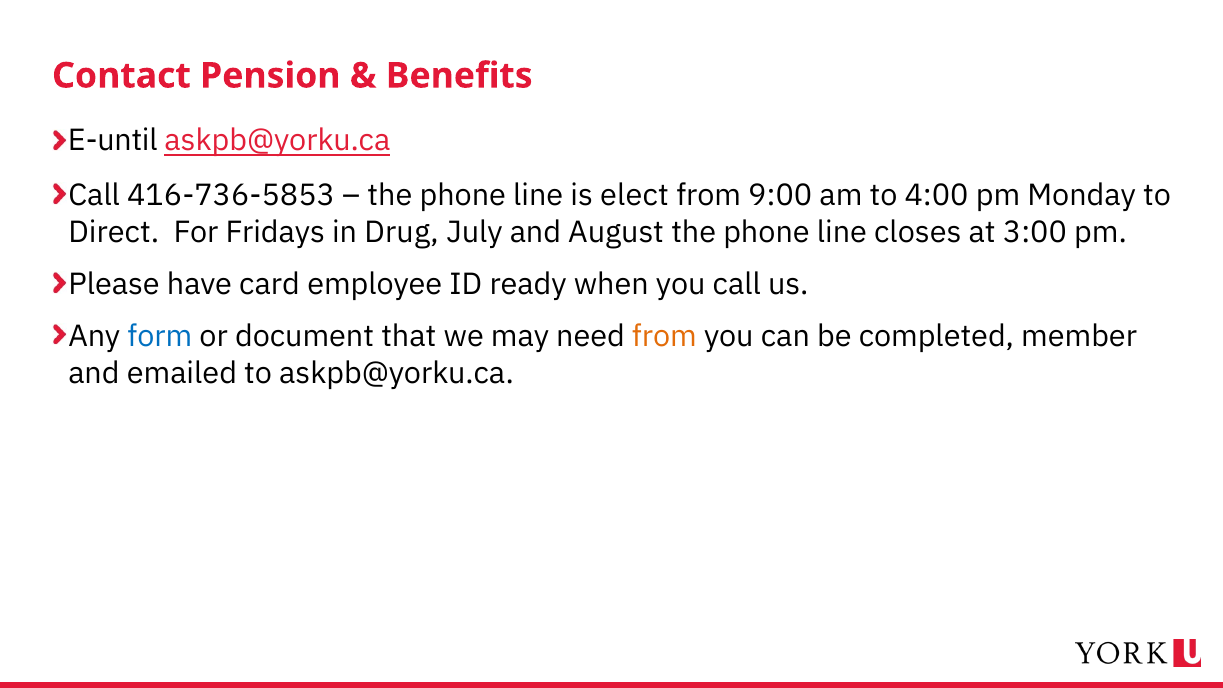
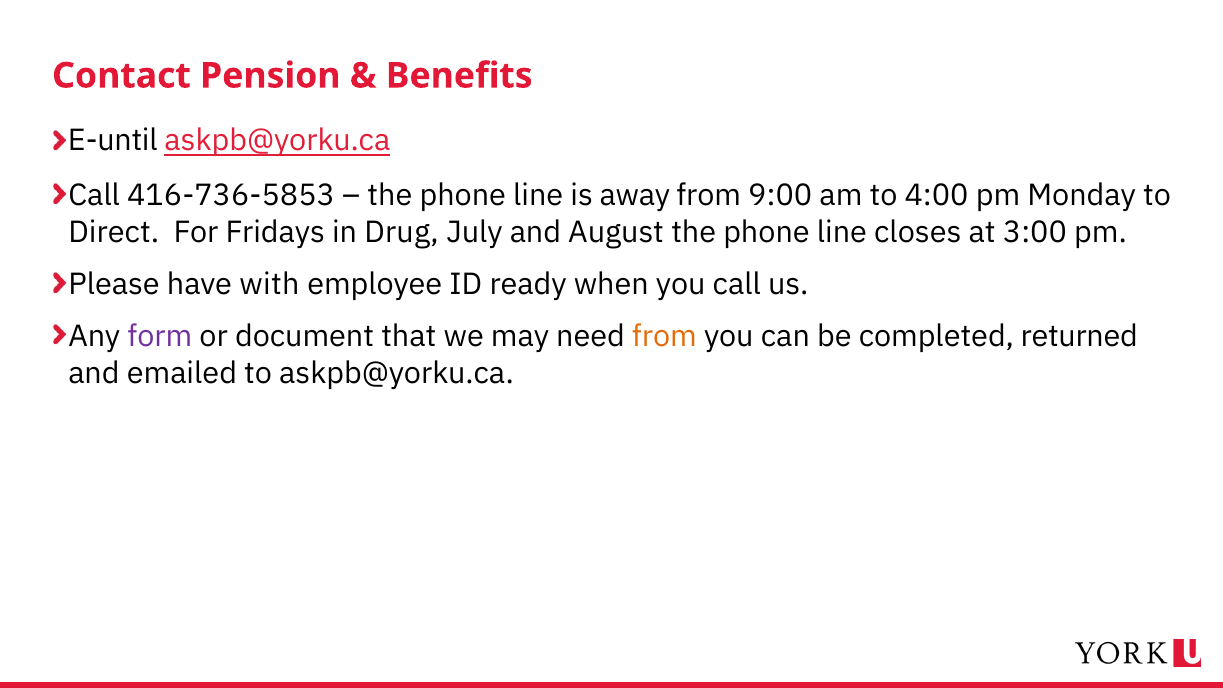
elect: elect -> away
card: card -> with
form colour: blue -> purple
member: member -> returned
